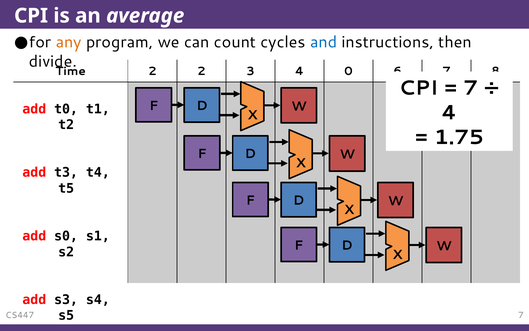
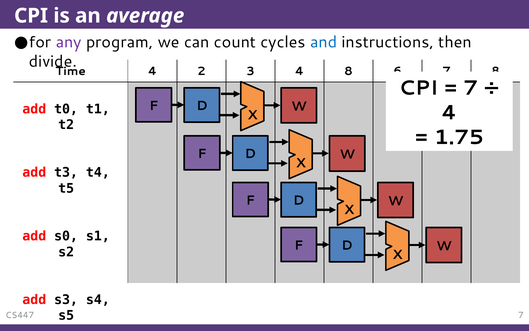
any colour: orange -> purple
Time 2: 2 -> 4
4 0: 0 -> 8
